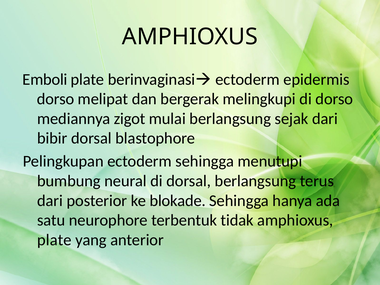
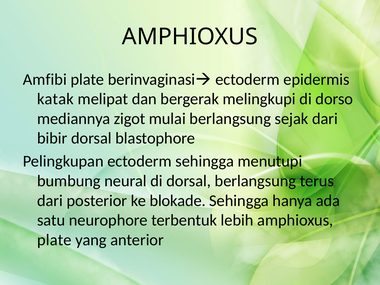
Emboli: Emboli -> Amfibi
dorso at (56, 99): dorso -> katak
tidak: tidak -> lebih
